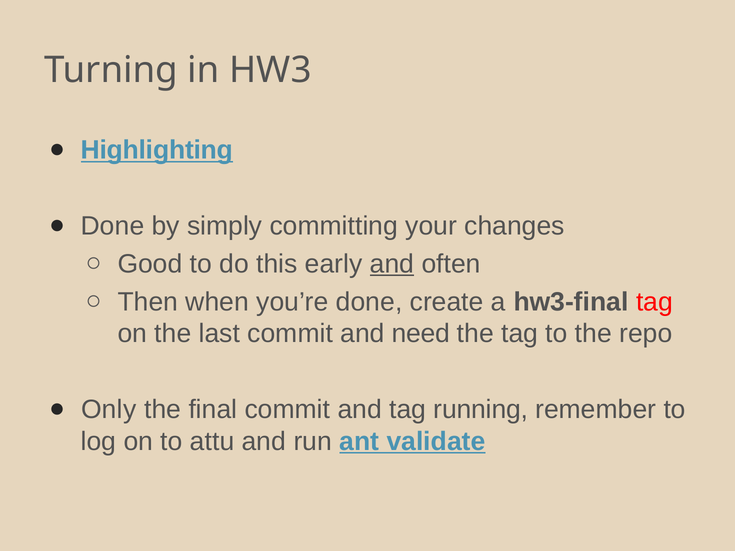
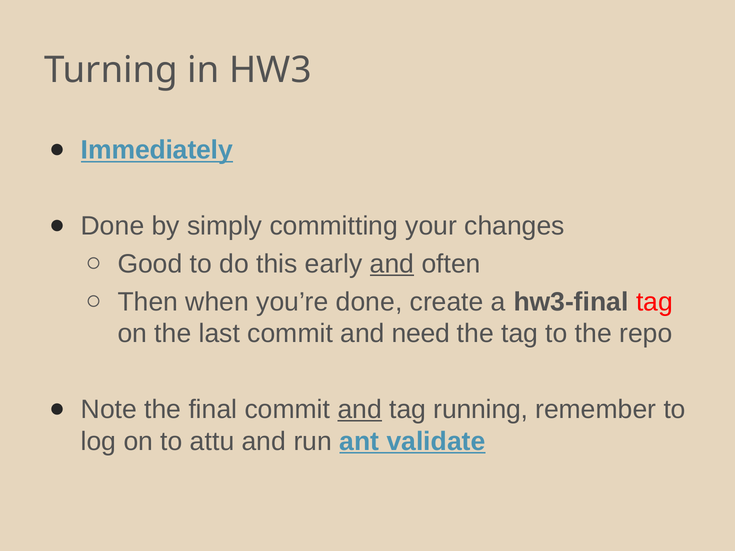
Highlighting: Highlighting -> Immediately
Only: Only -> Note
and at (360, 410) underline: none -> present
